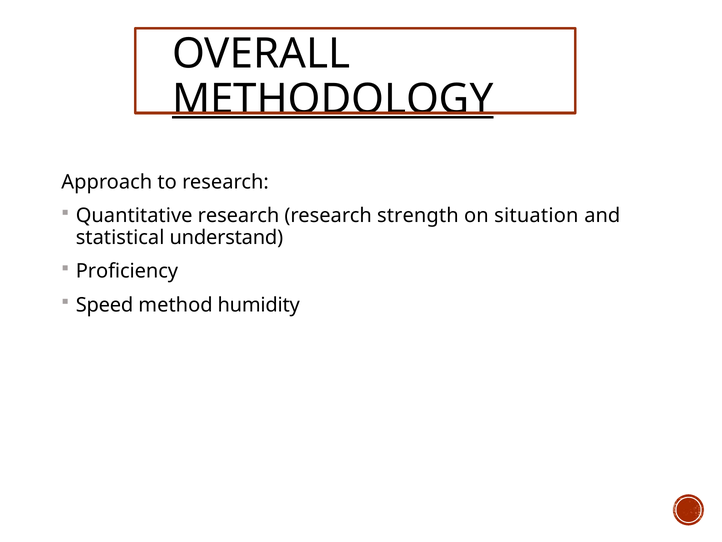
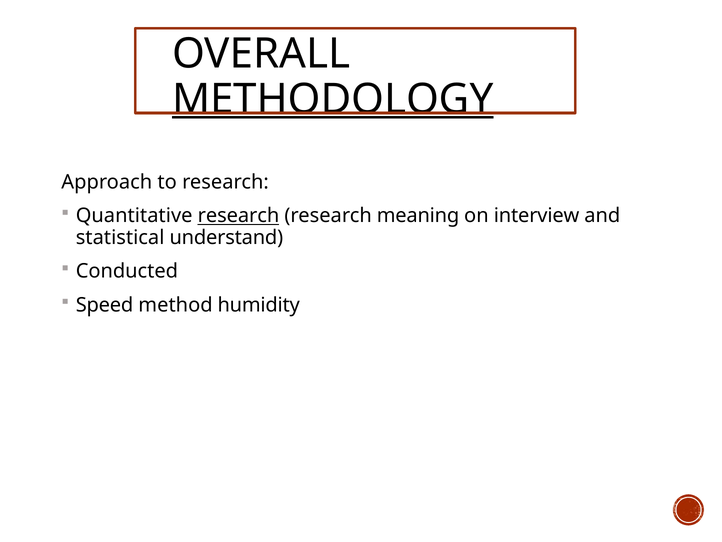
research at (238, 216) underline: none -> present
strength: strength -> meaning
situation: situation -> interview
Proficiency: Proficiency -> Conducted
